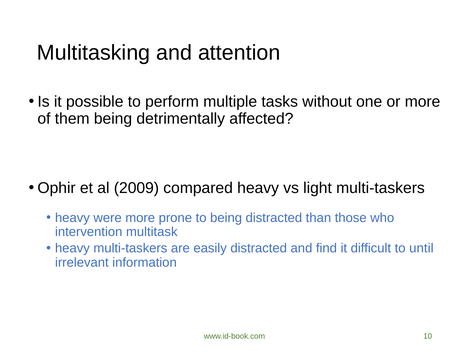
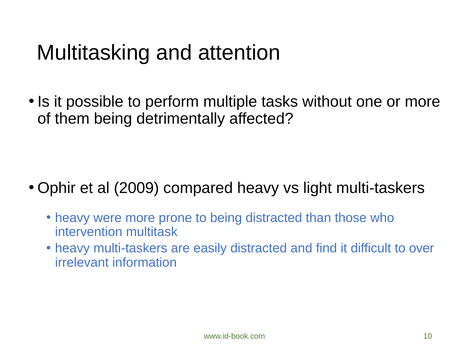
until: until -> over
